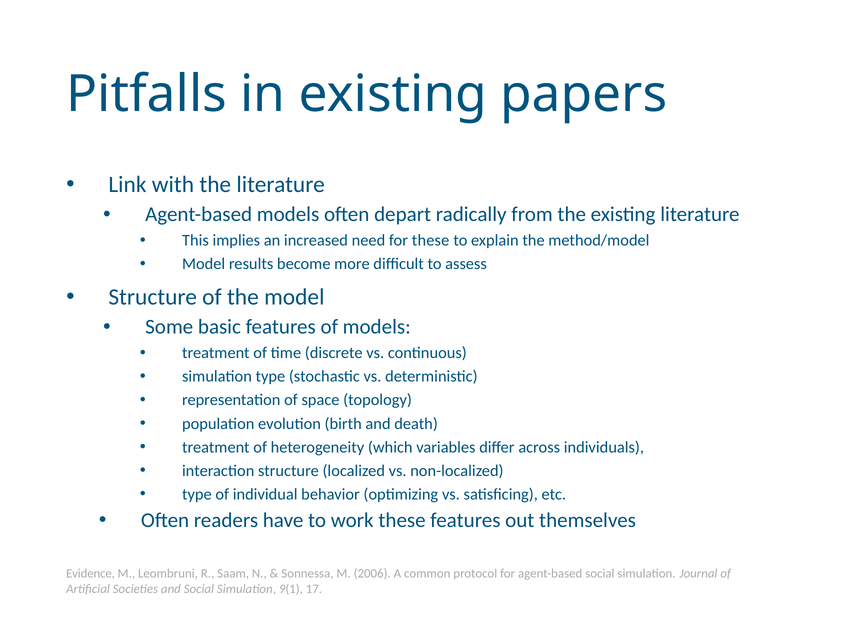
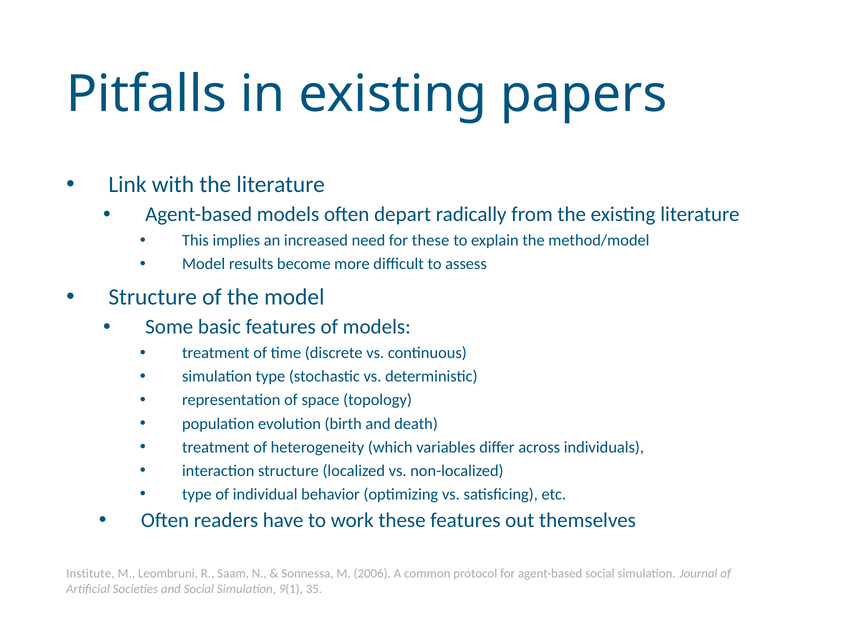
Evidence: Evidence -> Institute
17: 17 -> 35
